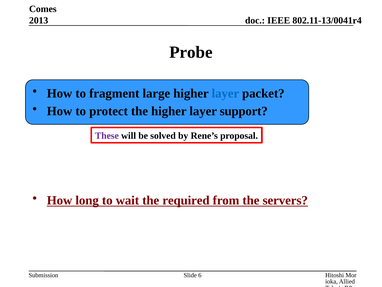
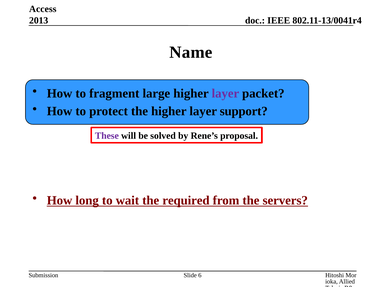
Comes: Comes -> Access
Probe: Probe -> Name
layer at (225, 93) colour: blue -> purple
